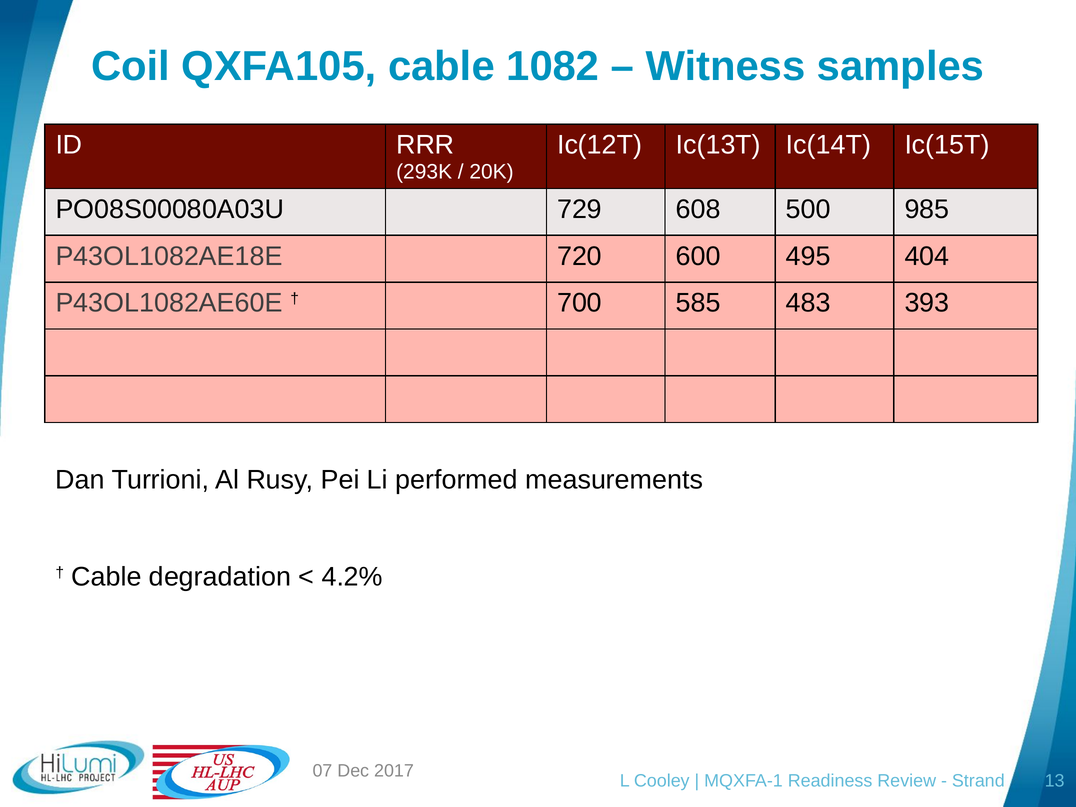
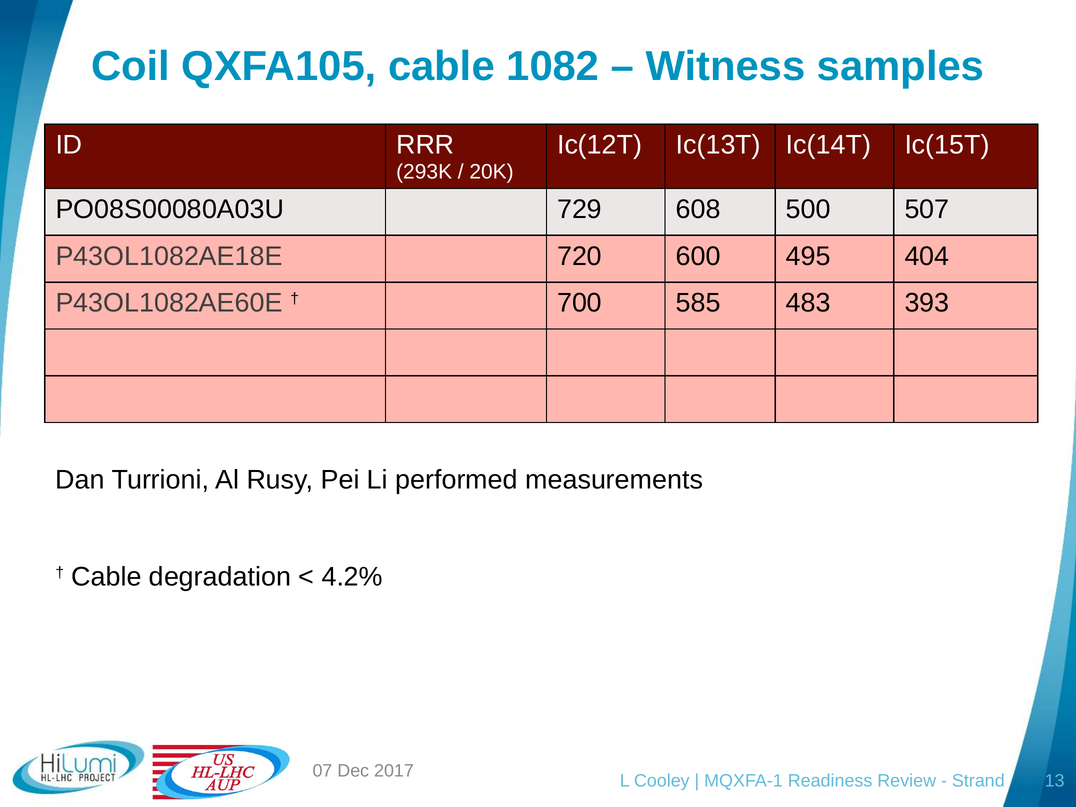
985: 985 -> 507
